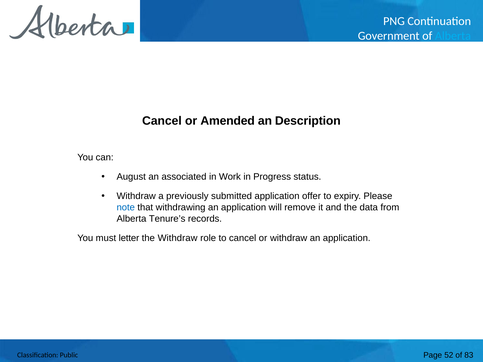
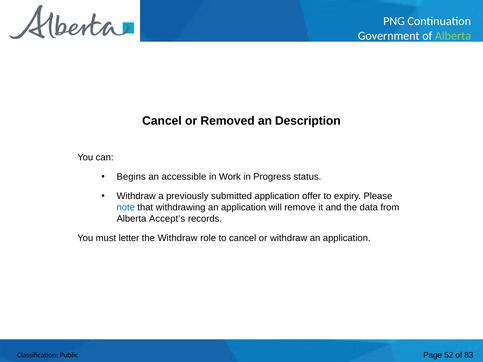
Alberta at (453, 36) colour: light blue -> light green
Amended: Amended -> Removed
August: August -> Begins
associated: associated -> accessible
Tenure’s: Tenure’s -> Accept’s
